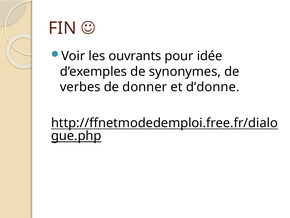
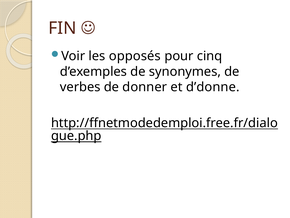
ouvrants: ouvrants -> opposés
idée: idée -> cinq
